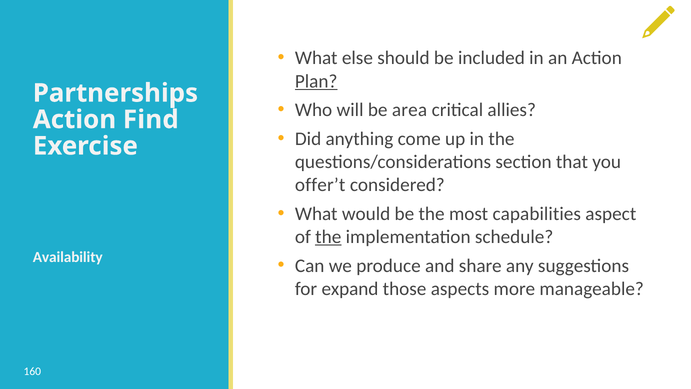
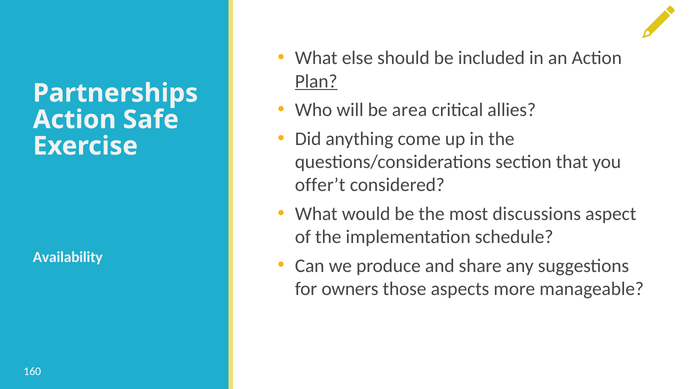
Find: Find -> Safe
capabilities: capabilities -> discussions
the at (328, 237) underline: present -> none
expand: expand -> owners
